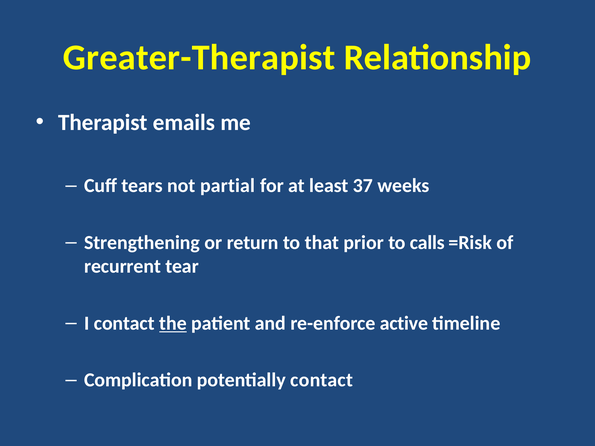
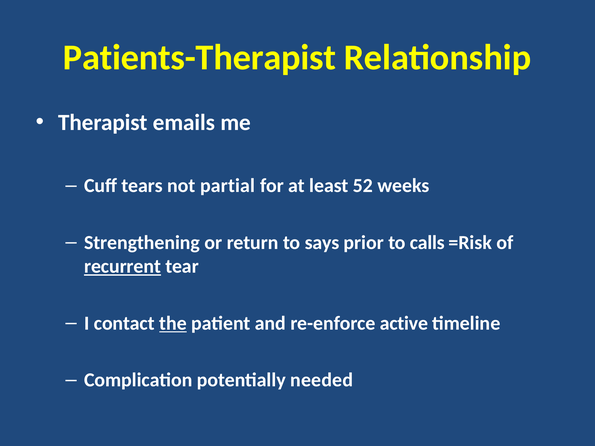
Greater-Therapist: Greater-Therapist -> Patients-Therapist
37: 37 -> 52
that: that -> says
recurrent underline: none -> present
potentially contact: contact -> needed
